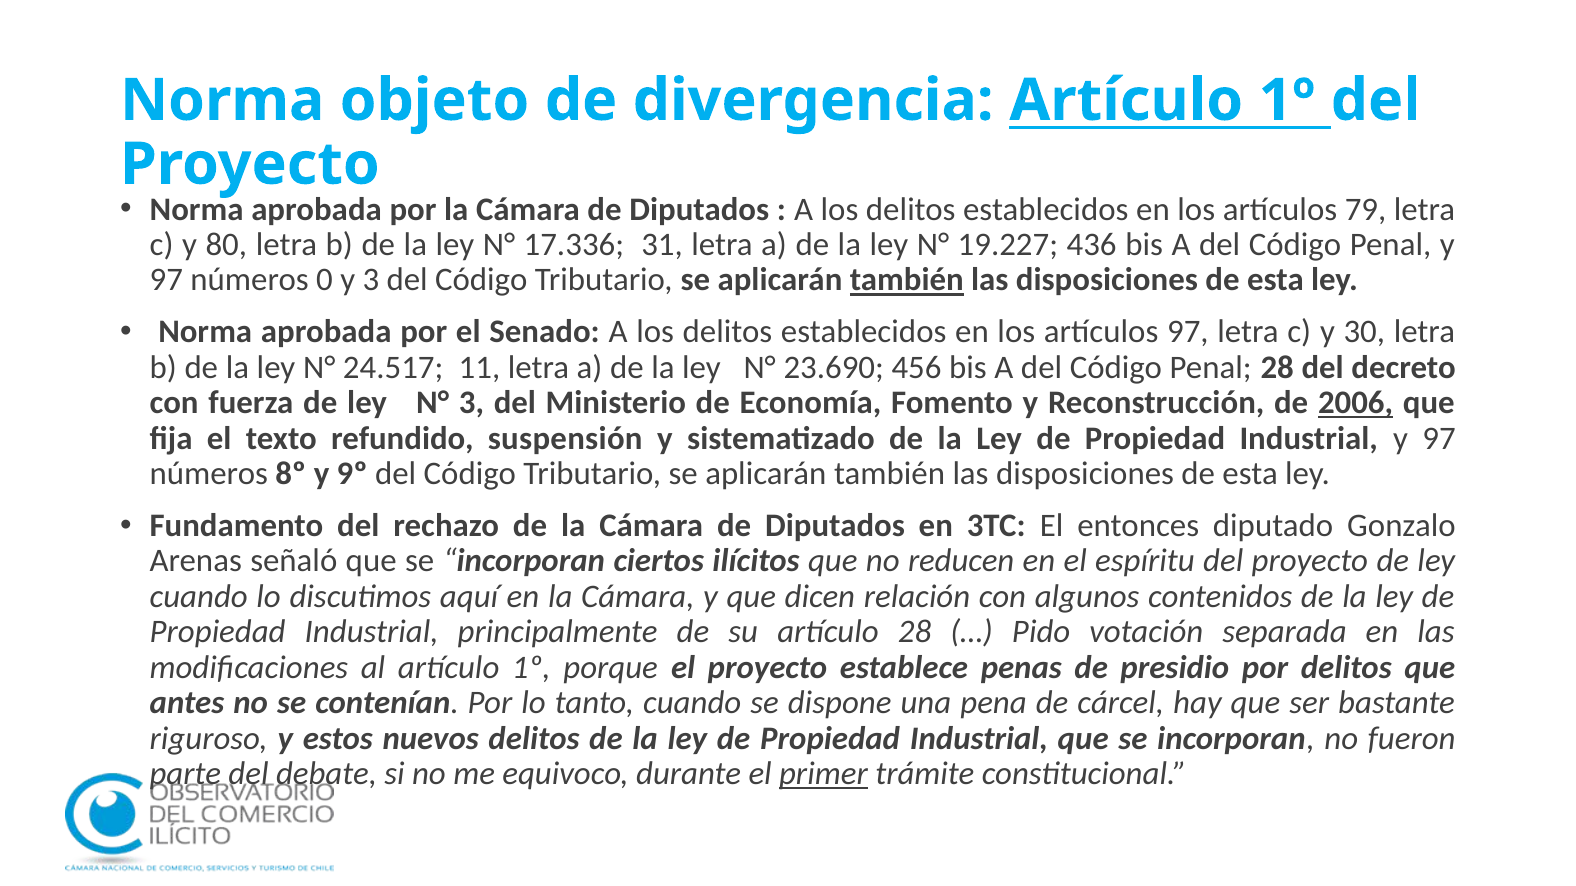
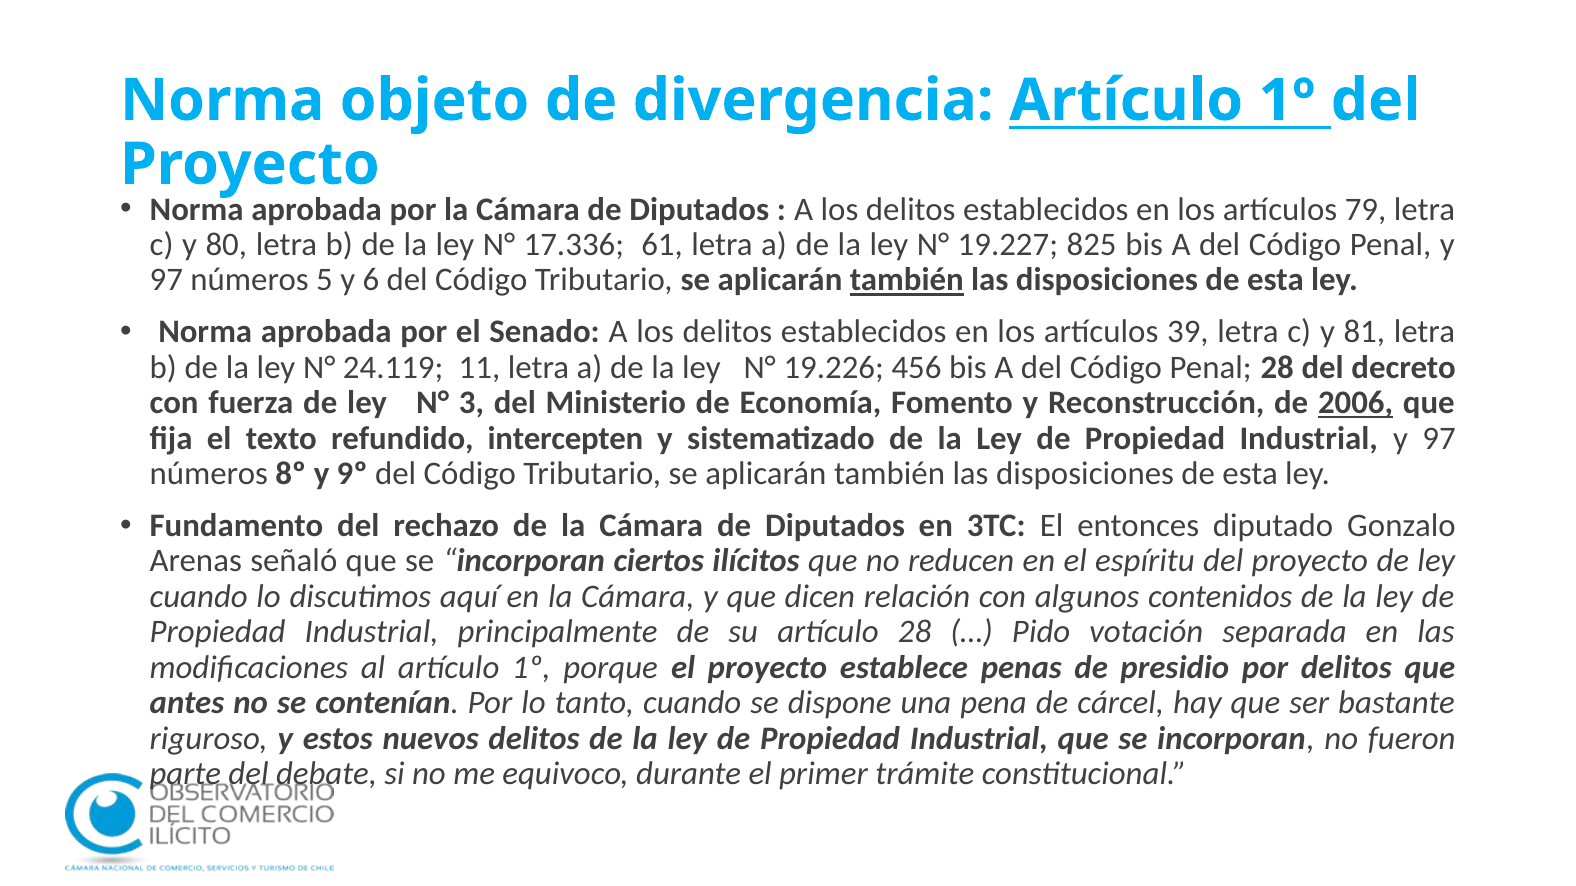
31: 31 -> 61
436: 436 -> 825
0: 0 -> 5
y 3: 3 -> 6
artículos 97: 97 -> 39
30: 30 -> 81
24.517: 24.517 -> 24.119
23.690: 23.690 -> 19.226
suspensión: suspensión -> intercepten
primer underline: present -> none
